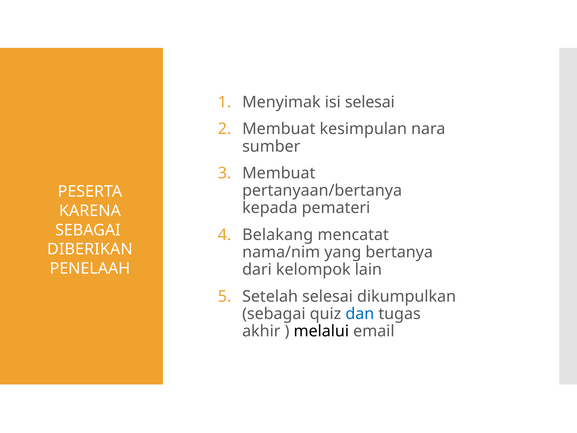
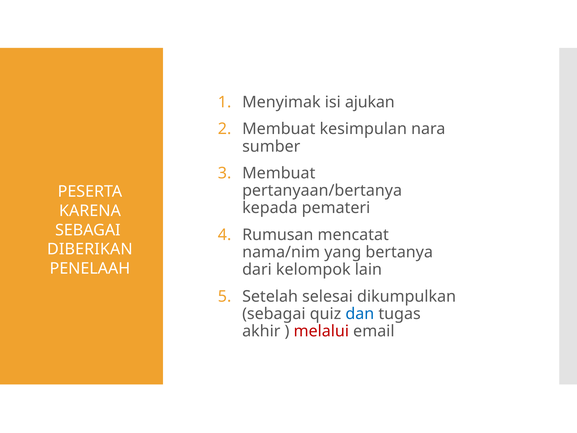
isi selesai: selesai -> ajukan
Belakang: Belakang -> Rumusan
melalui colour: black -> red
